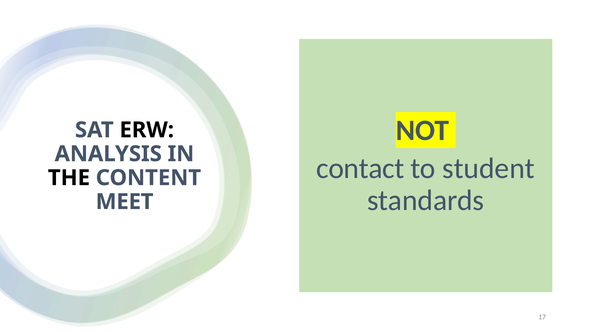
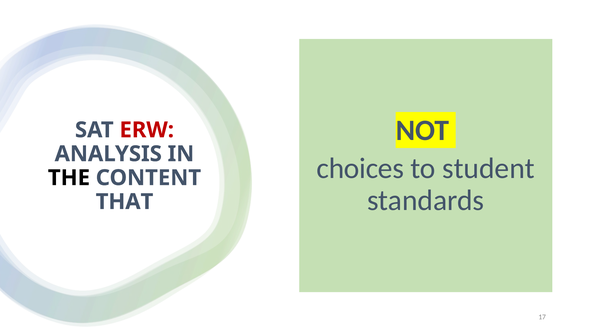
ERW colour: black -> red
contact: contact -> choices
MEET: MEET -> THAT
